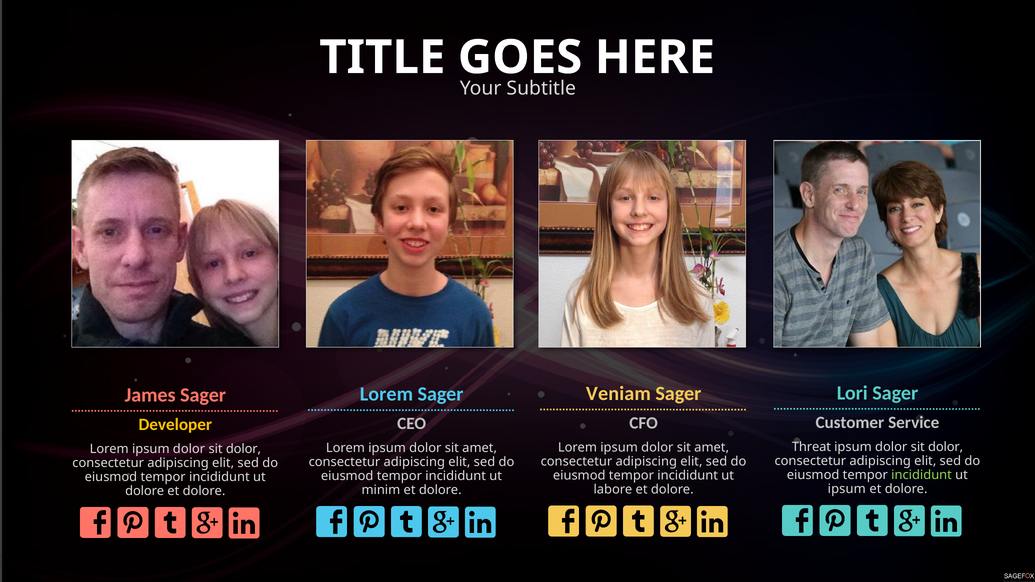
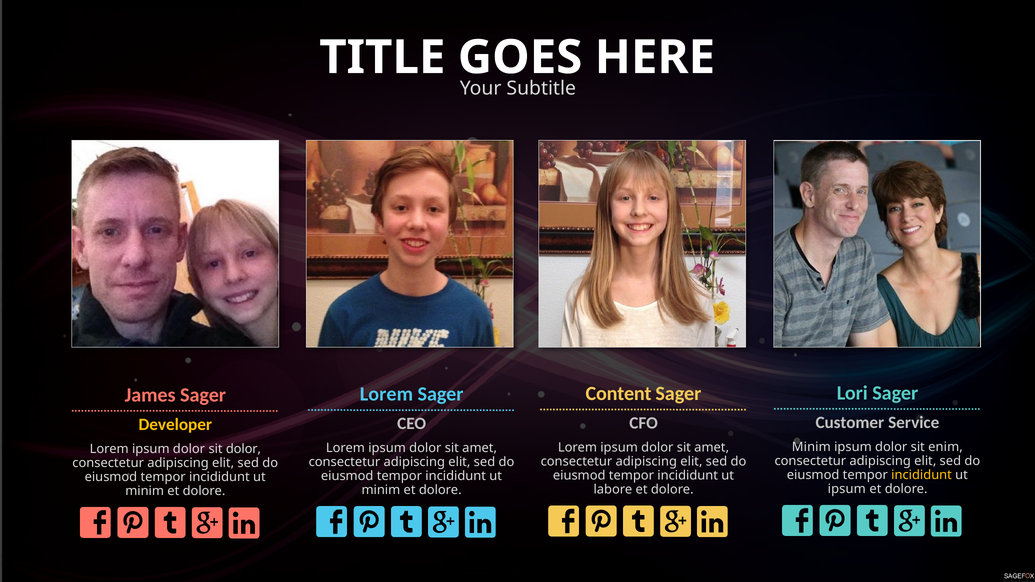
Veniam: Veniam -> Content
Threat at (811, 447): Threat -> Minim
dolor at (946, 447): dolor -> enim
incididunt at (922, 475) colour: light green -> yellow
dolore at (145, 491): dolore -> minim
